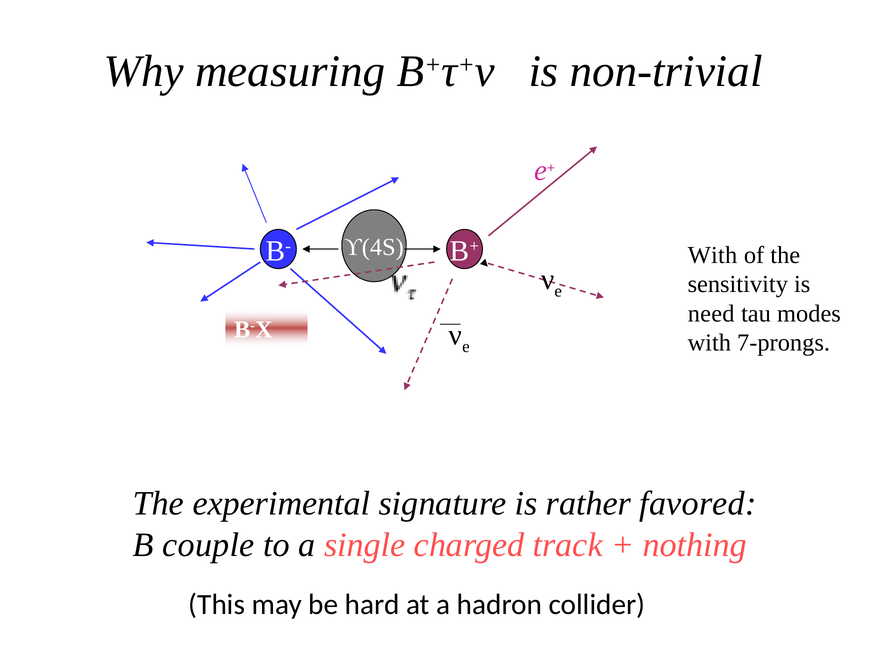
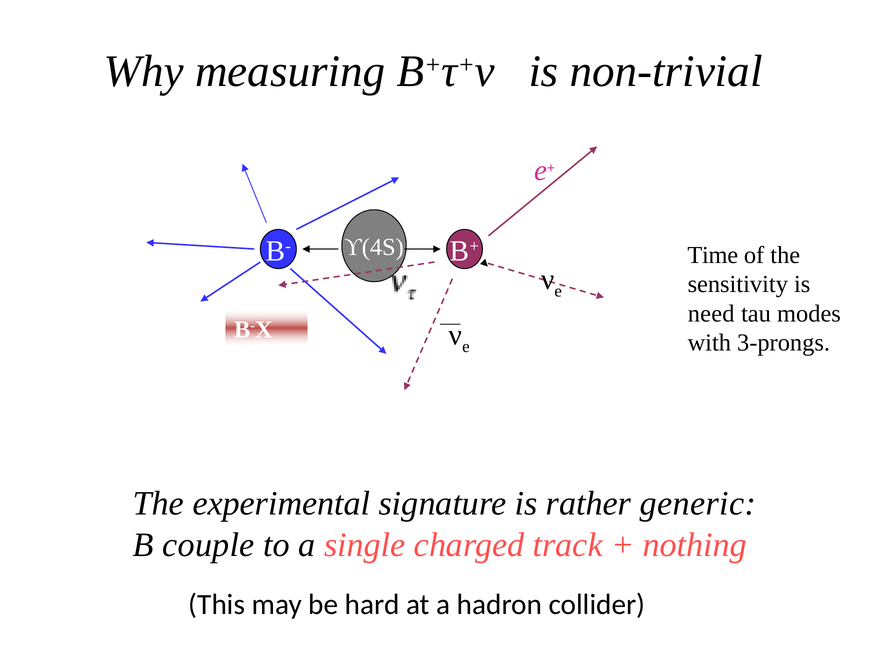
With at (713, 255): With -> Time
7-prongs: 7-prongs -> 3-prongs
favored: favored -> generic
